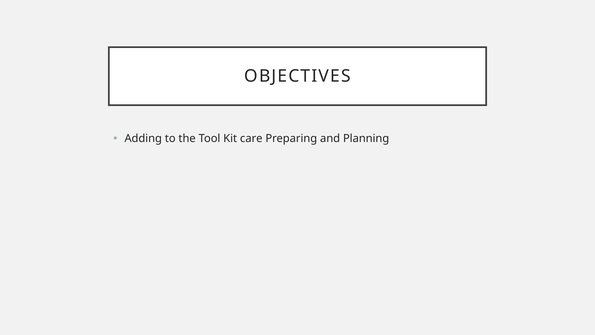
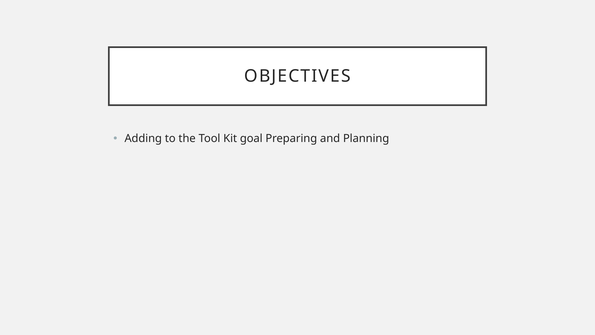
care: care -> goal
